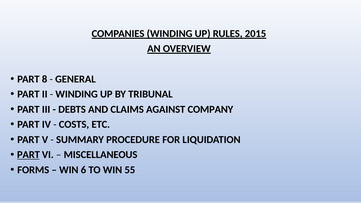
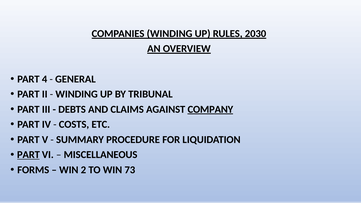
2015: 2015 -> 2030
8: 8 -> 4
COMPANY underline: none -> present
6: 6 -> 2
55: 55 -> 73
